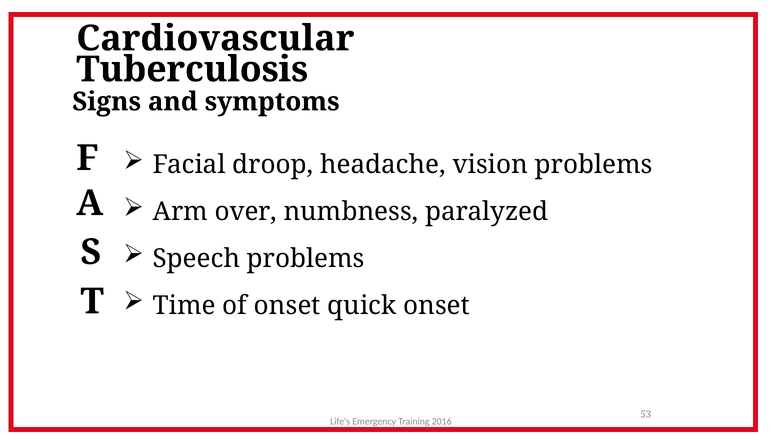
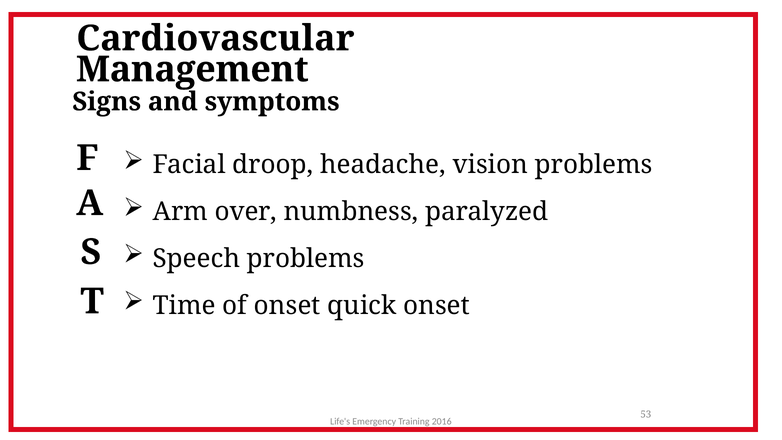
Tuberculosis: Tuberculosis -> Management
